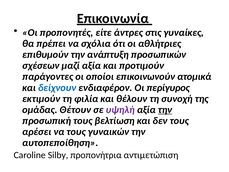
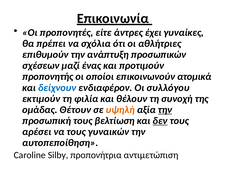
στις: στις -> έχει
μαζί αξία: αξία -> ένας
παράγοντες: παράγοντες -> προπονητής
περίγυρος: περίγυρος -> συλλόγου
υψηλή colour: purple -> orange
δεν underline: none -> present
